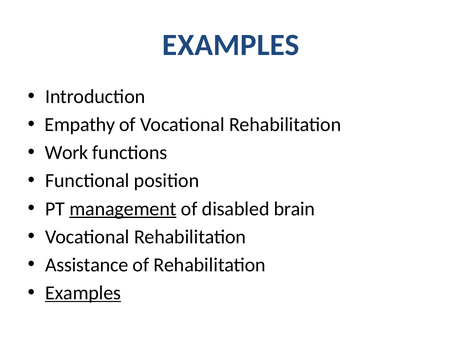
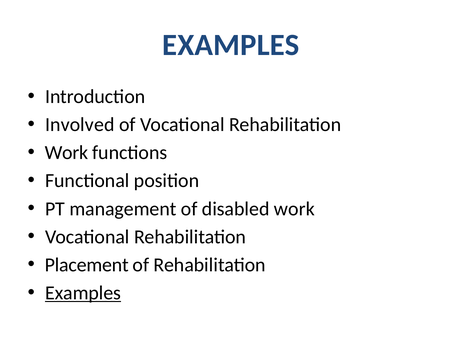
Empathy: Empathy -> Involved
management underline: present -> none
disabled brain: brain -> work
Assistance: Assistance -> Placement
